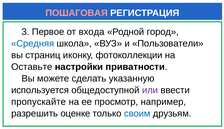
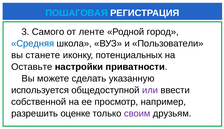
ПОШАГОВАЯ colour: pink -> light blue
Первое: Первое -> Самого
входа: входа -> ленте
страниц: страниц -> станете
фотоколлекции: фотоколлекции -> потенциальных
пропускайте: пропускайте -> собственной
своим colour: blue -> purple
